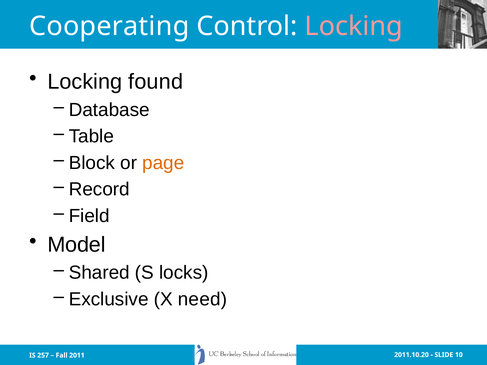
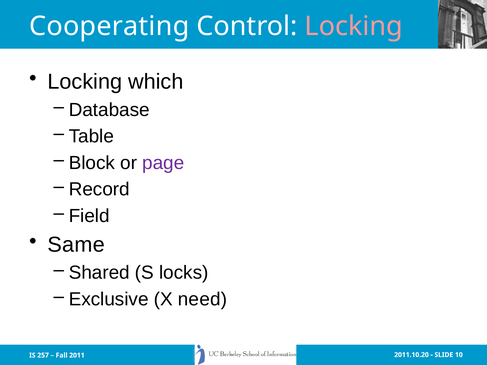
found: found -> which
page colour: orange -> purple
Model: Model -> Same
